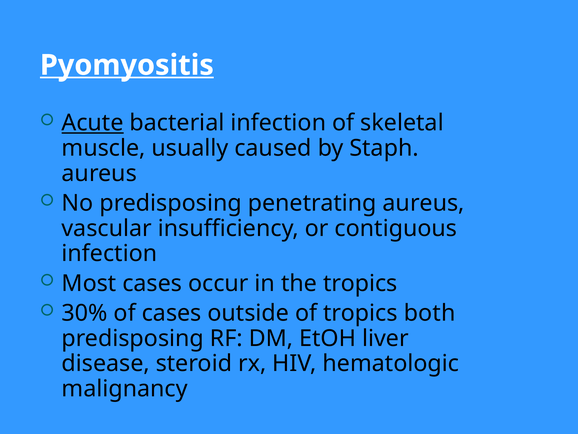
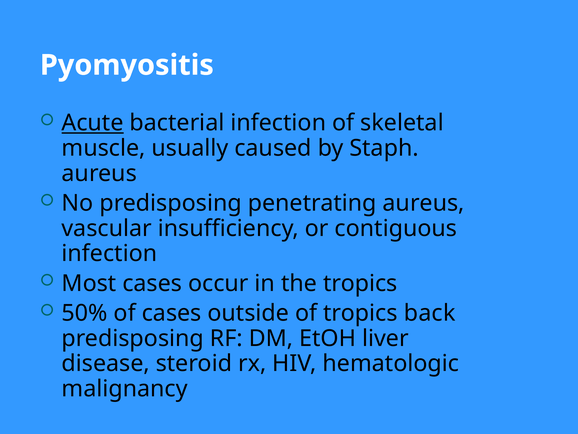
Pyomyositis underline: present -> none
30%: 30% -> 50%
both: both -> back
